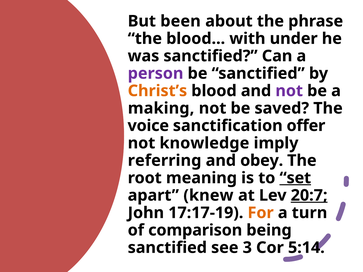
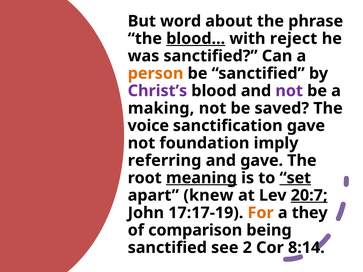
been: been -> word
blood at (196, 39) underline: none -> present
under: under -> reject
person colour: purple -> orange
Christ’s colour: orange -> purple
sanctification offer: offer -> gave
knowledge: knowledge -> foundation
and obey: obey -> gave
meaning underline: none -> present
turn: turn -> they
3: 3 -> 2
5:14: 5:14 -> 8:14
